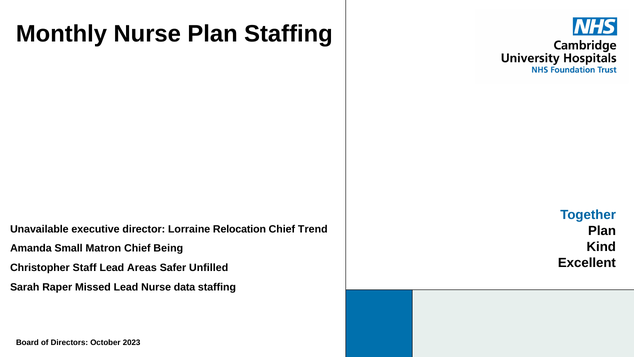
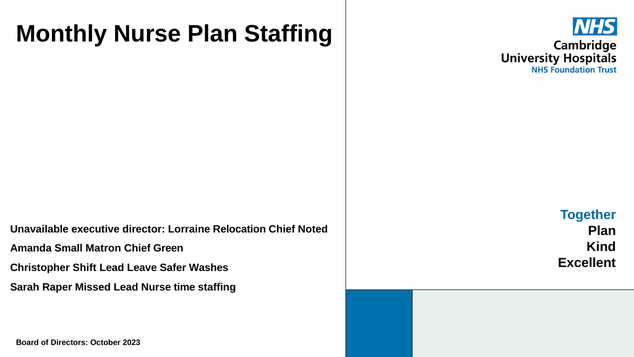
Trend: Trend -> Noted
Being: Being -> Green
Staff: Staff -> Shift
Areas: Areas -> Leave
Unfilled: Unfilled -> Washes
data: data -> time
